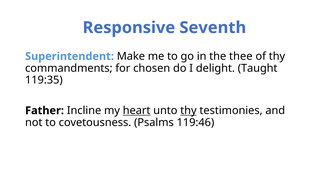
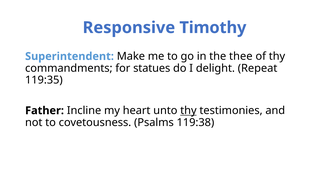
Seventh: Seventh -> Timothy
chosen: chosen -> statues
Taught: Taught -> Repeat
heart underline: present -> none
119:46: 119:46 -> 119:38
